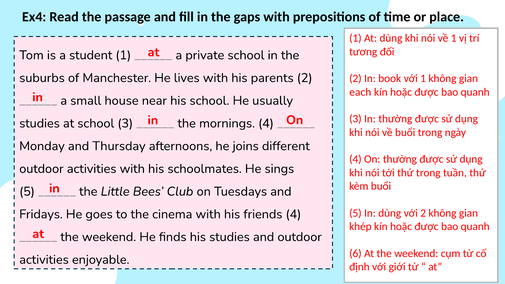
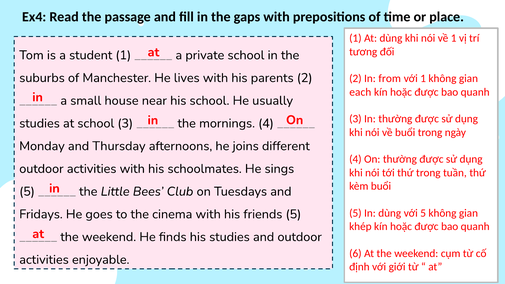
book: book -> from
với 2: 2 -> 5
friends 4: 4 -> 5
